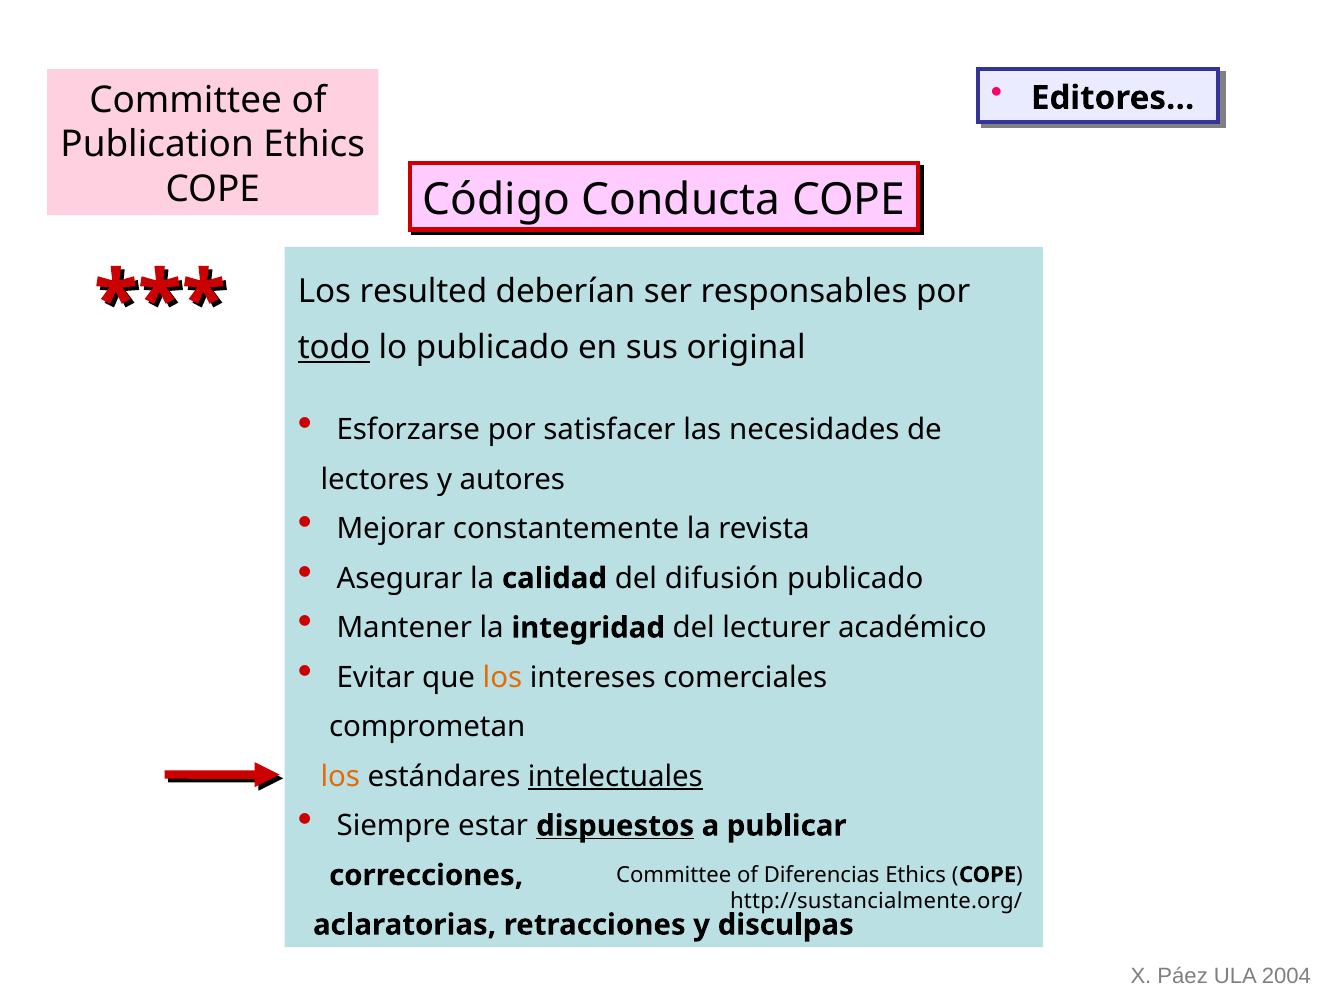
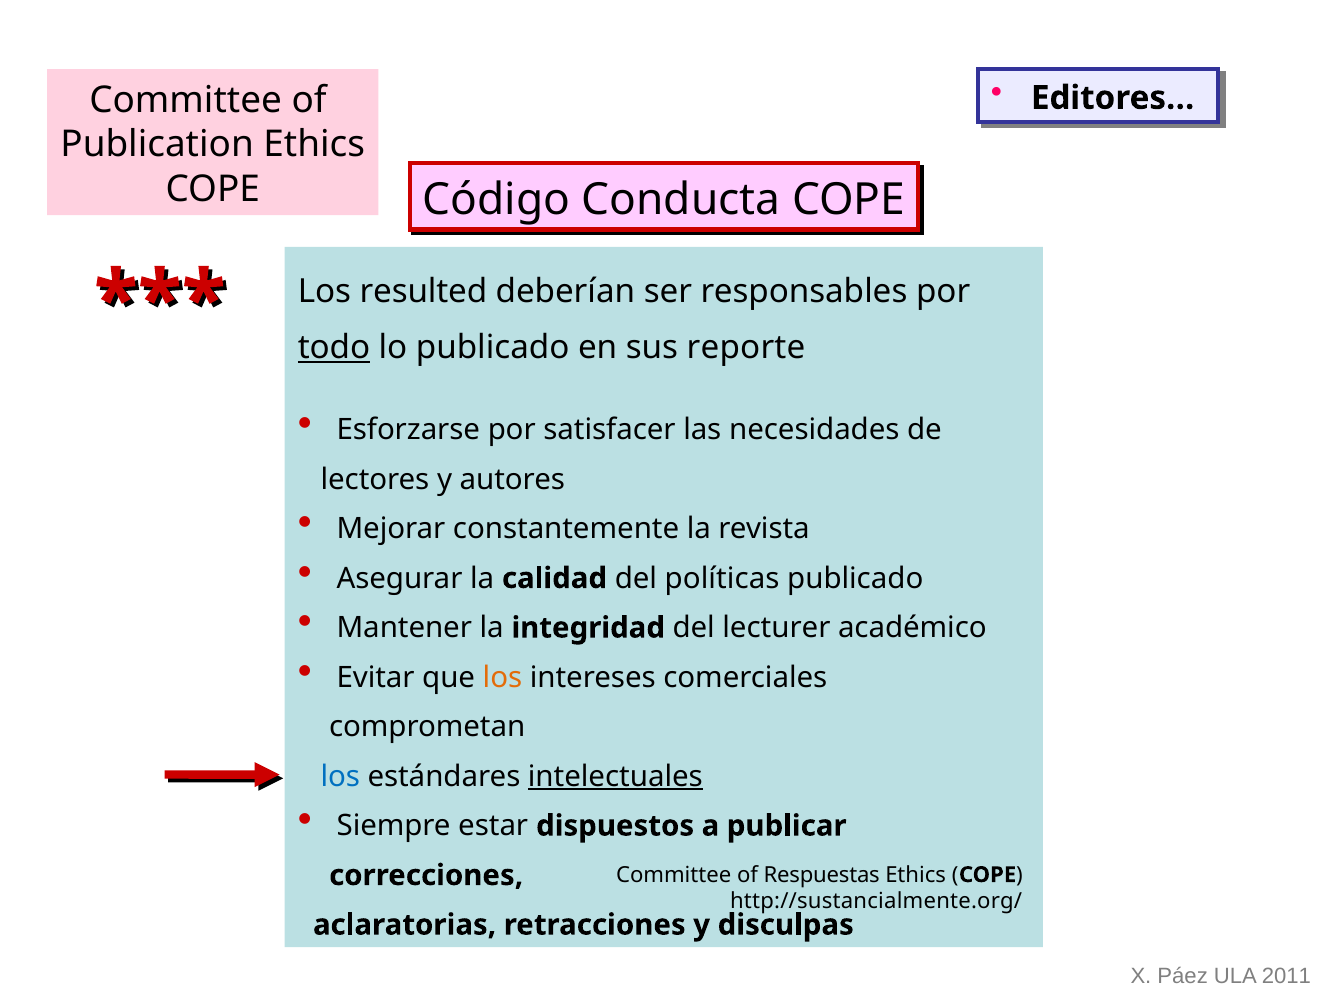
original: original -> reporte
difusión: difusión -> políticas
los at (340, 776) colour: orange -> blue
dispuestos underline: present -> none
Diferencias: Diferencias -> Respuestas
2004: 2004 -> 2011
